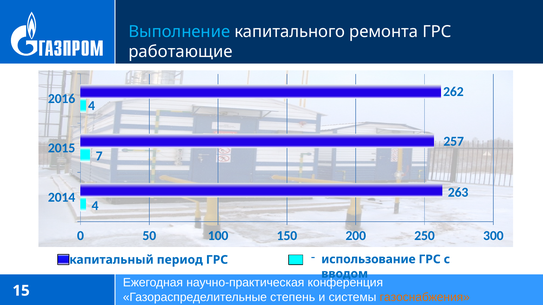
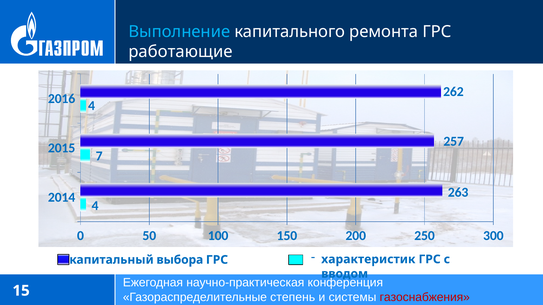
использование: использование -> характеристик
период: период -> выбора
газоснабжения colour: orange -> red
